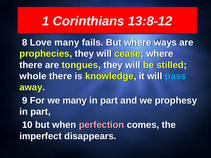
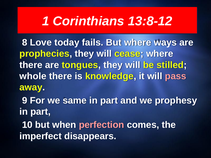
Love many: many -> today
pass colour: light blue -> pink
we many: many -> same
